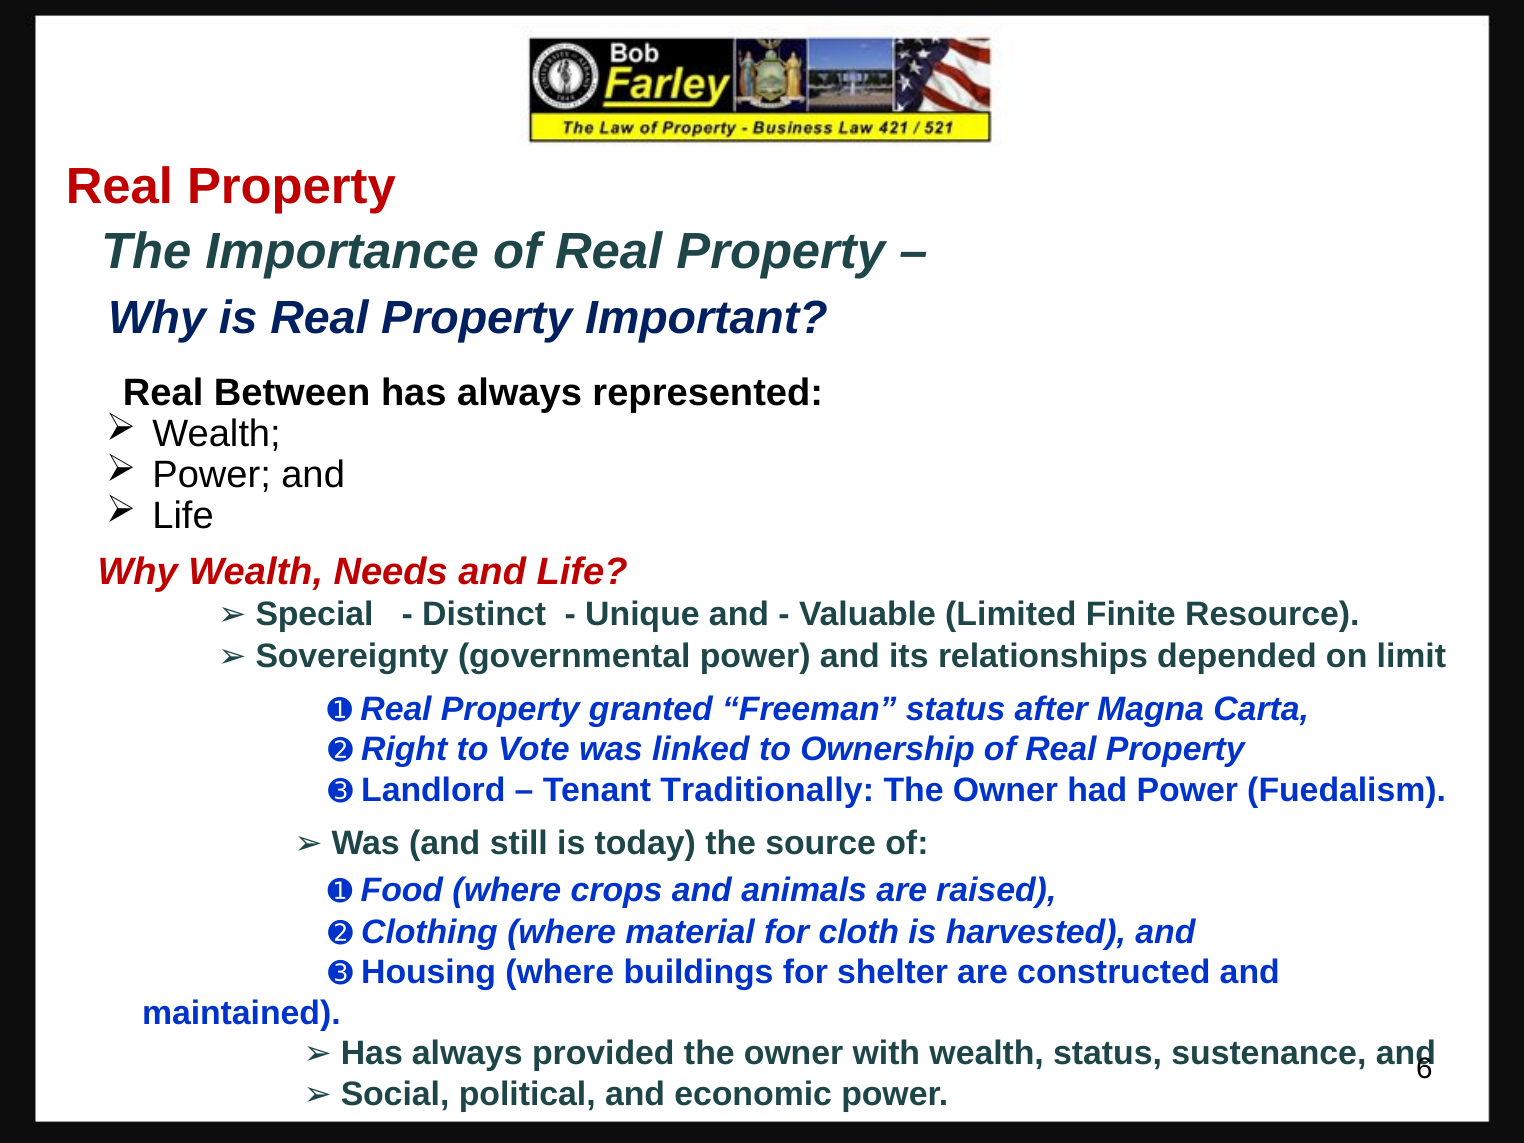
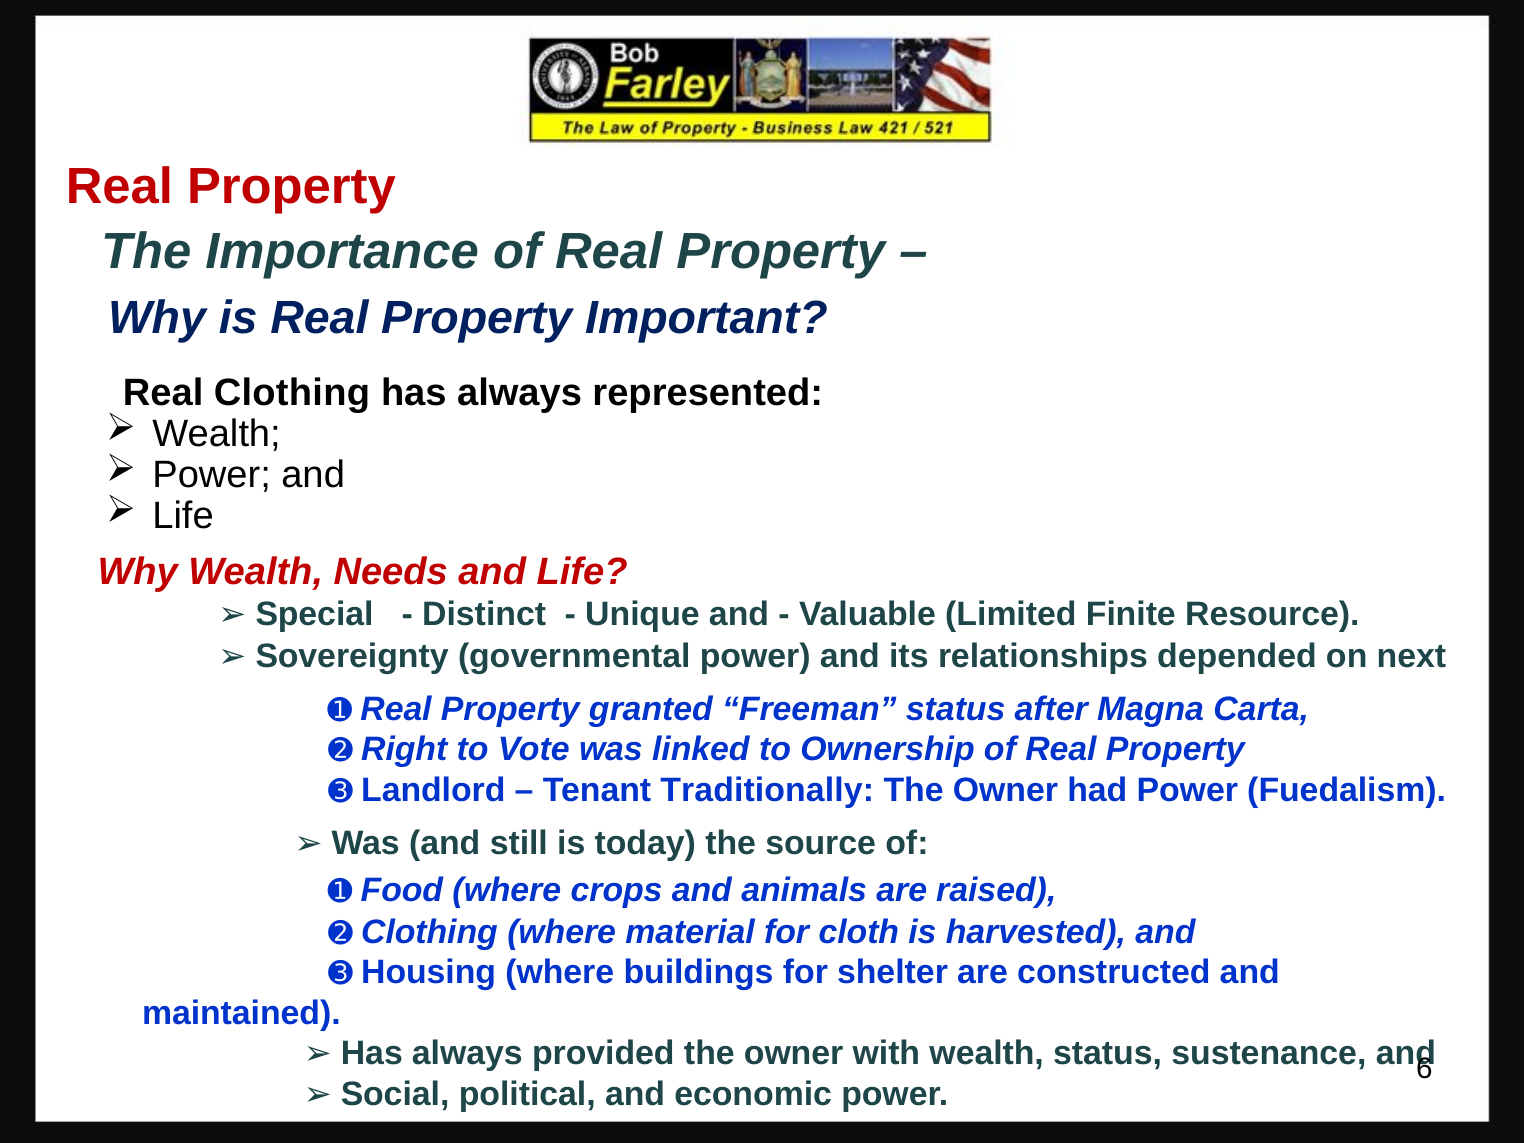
Real Between: Between -> Clothing
limit: limit -> next
